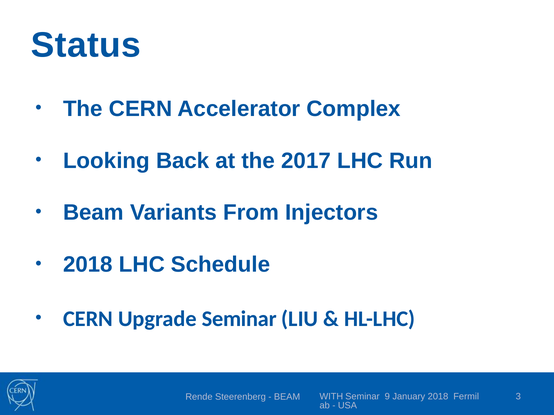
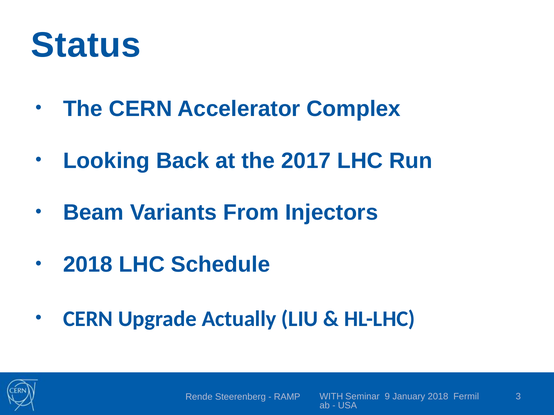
Upgrade Seminar: Seminar -> Actually
BEAM at (287, 397): BEAM -> RAMP
